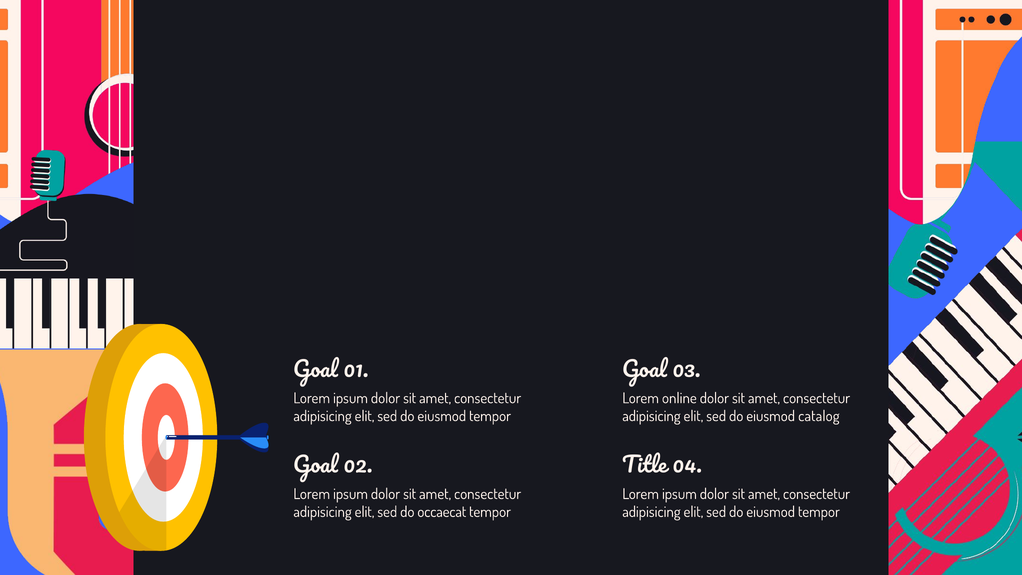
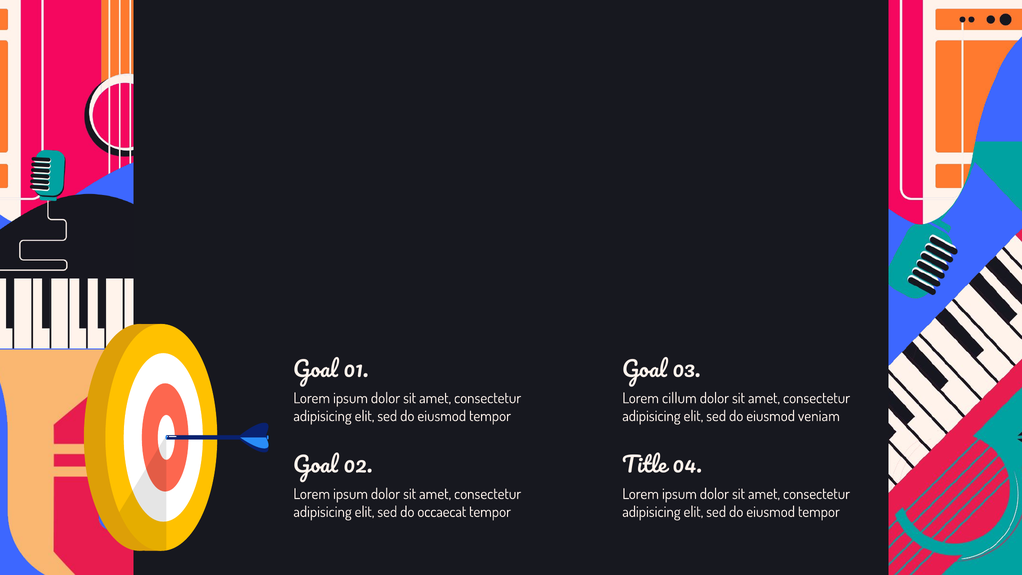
online: online -> cillum
catalog: catalog -> veniam
